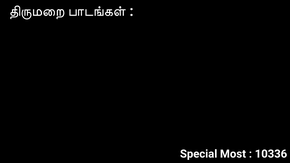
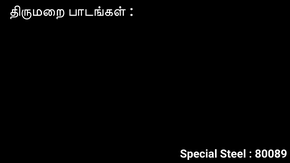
Most: Most -> Steel
10336: 10336 -> 80089
